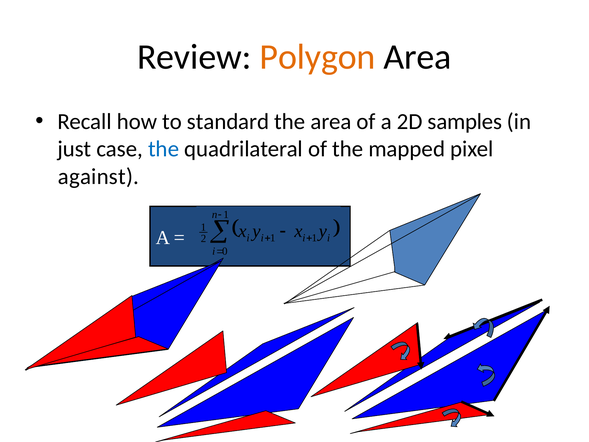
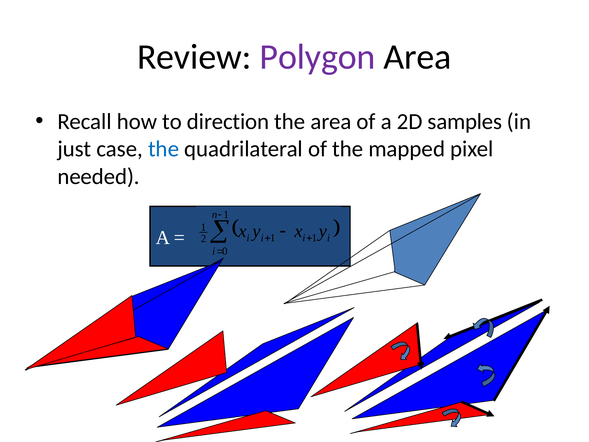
Polygon colour: orange -> purple
standard: standard -> direction
against: against -> needed
